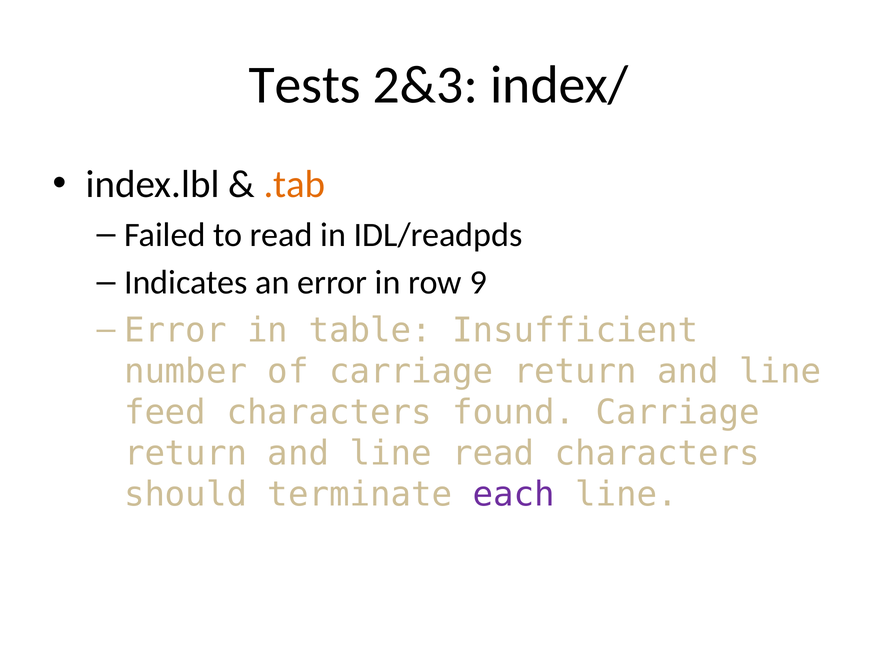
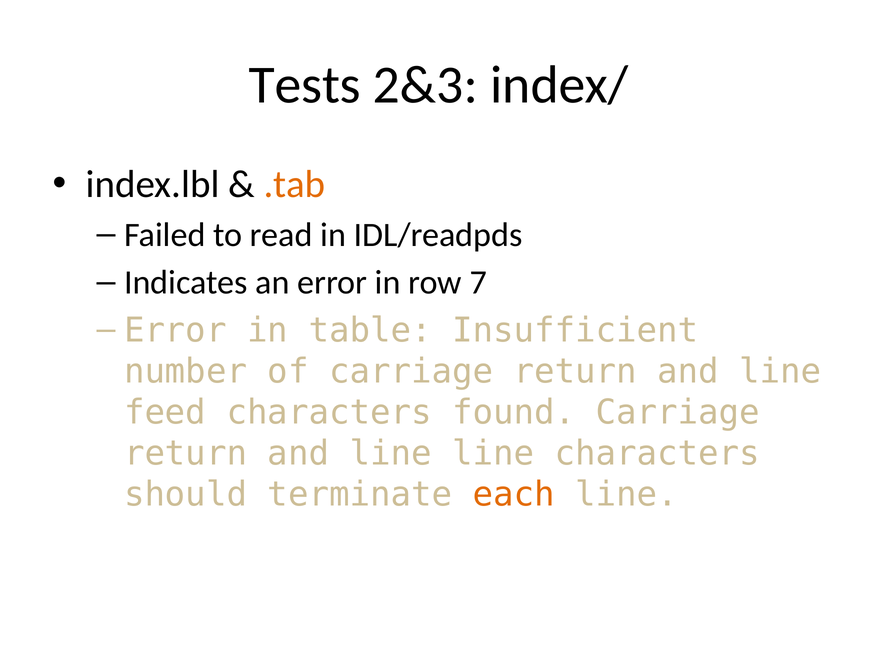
9: 9 -> 7
line read: read -> line
each colour: purple -> orange
